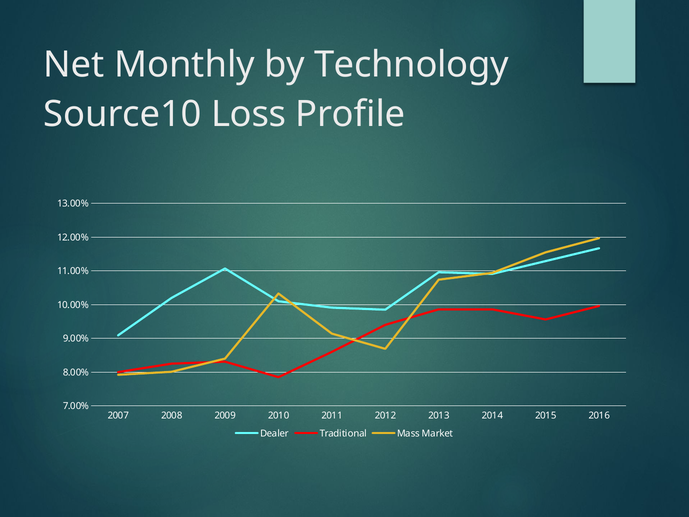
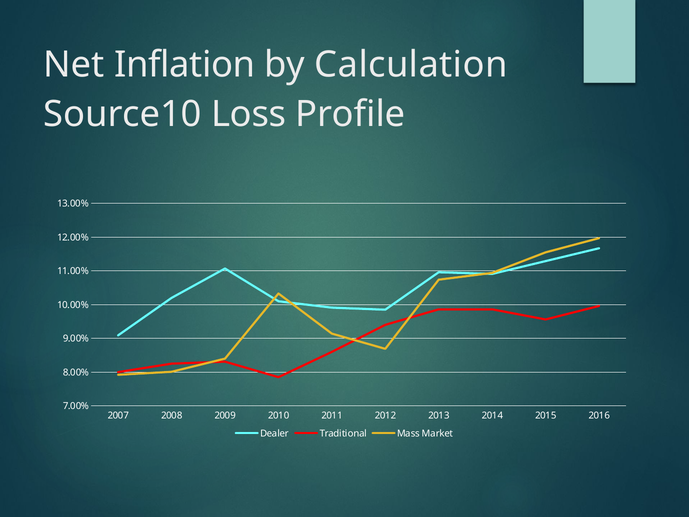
Monthly: Monthly -> Inflation
Technology: Technology -> Calculation
